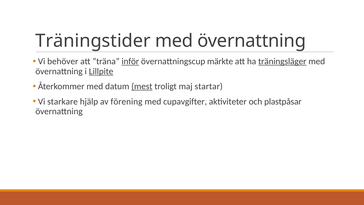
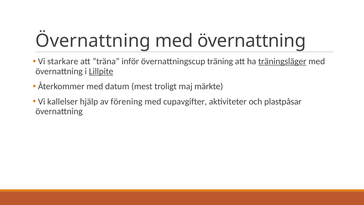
Träningstider at (93, 41): Träningstider -> Övernattning
behöver: behöver -> starkare
inför underline: present -> none
märkte: märkte -> träning
mest underline: present -> none
startar: startar -> märkte
starkare: starkare -> kallelser
